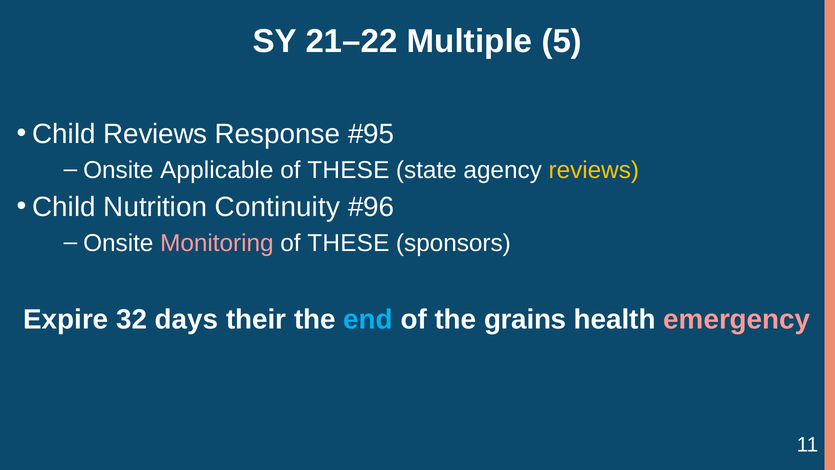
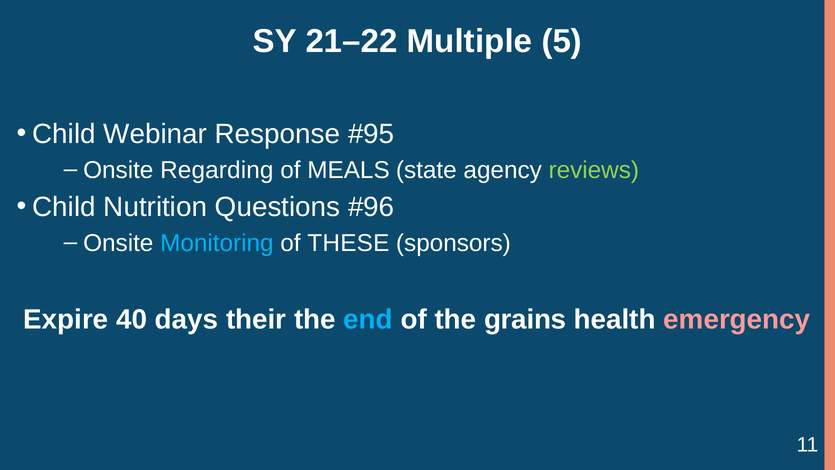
Child Reviews: Reviews -> Webinar
Applicable: Applicable -> Regarding
THESE at (348, 170): THESE -> MEALS
reviews at (594, 170) colour: yellow -> light green
Continuity: Continuity -> Questions
Monitoring colour: pink -> light blue
32: 32 -> 40
